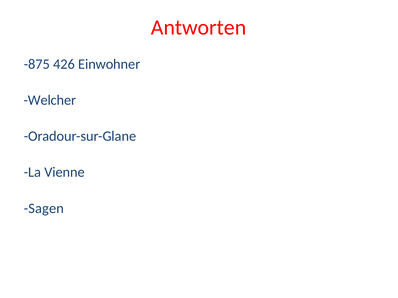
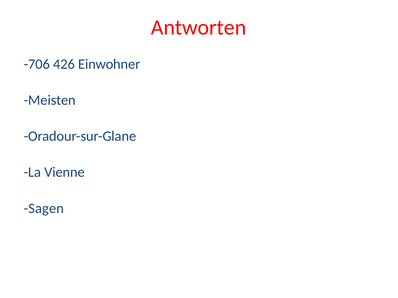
-875: -875 -> -706
Welcher: Welcher -> Meisten
